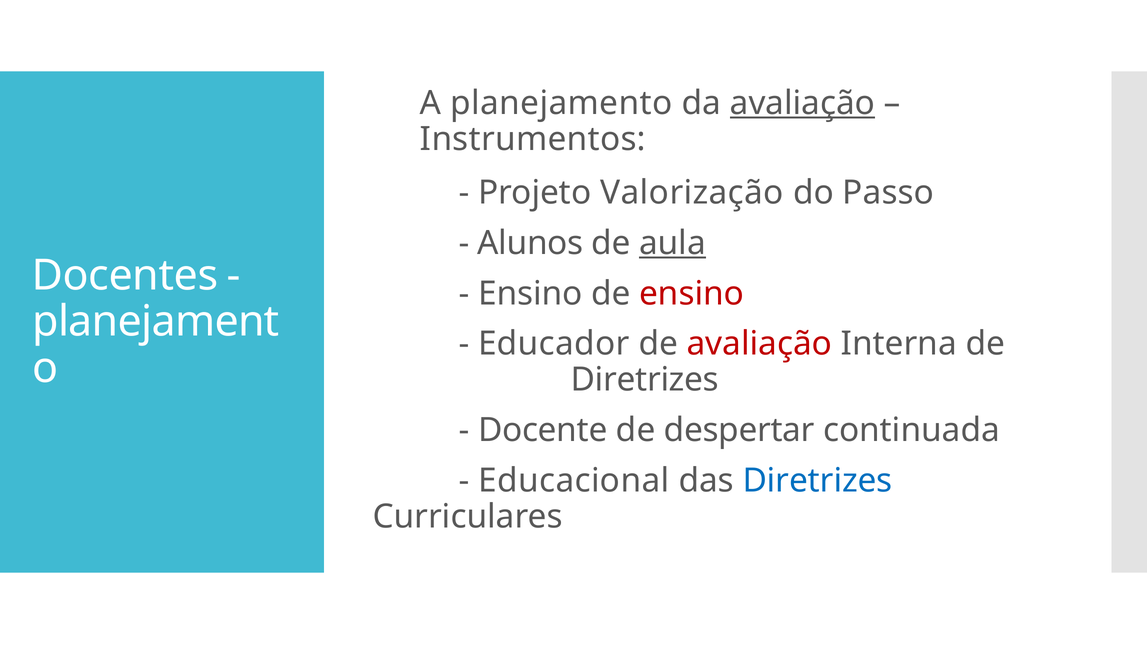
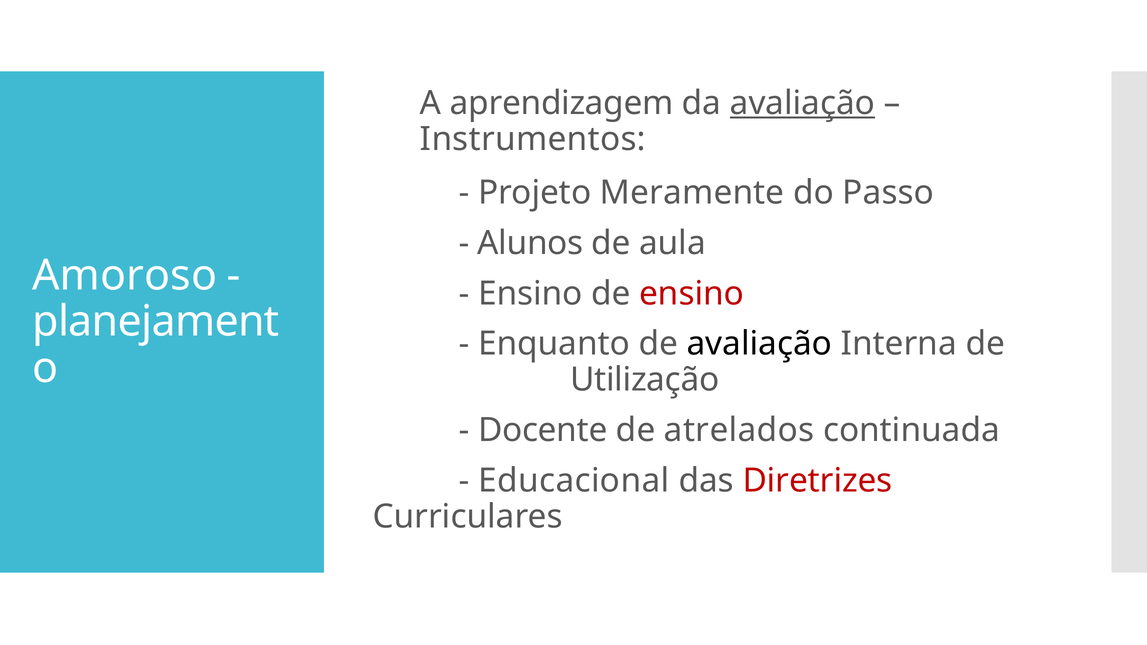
planejamento: planejamento -> aprendizagem
Valorização: Valorização -> Meramente
aula underline: present -> none
Docentes: Docentes -> Amoroso
Educador: Educador -> Enquanto
avaliação at (759, 344) colour: red -> black
Diretrizes at (645, 380): Diretrizes -> Utilização
despertar: despertar -> atrelados
Diretrizes at (818, 481) colour: blue -> red
